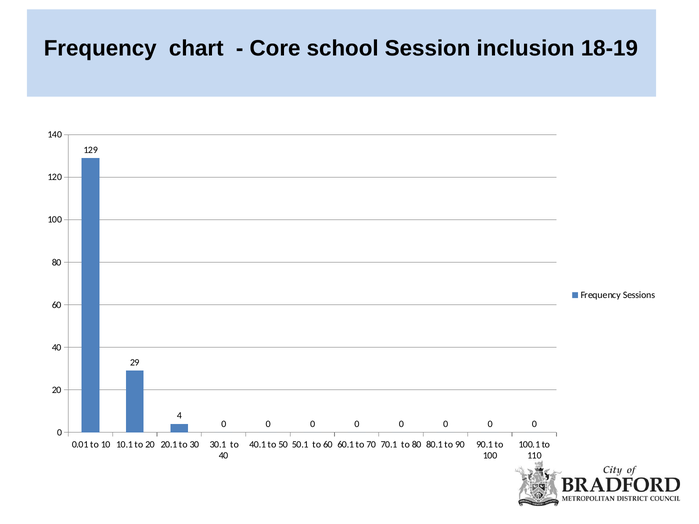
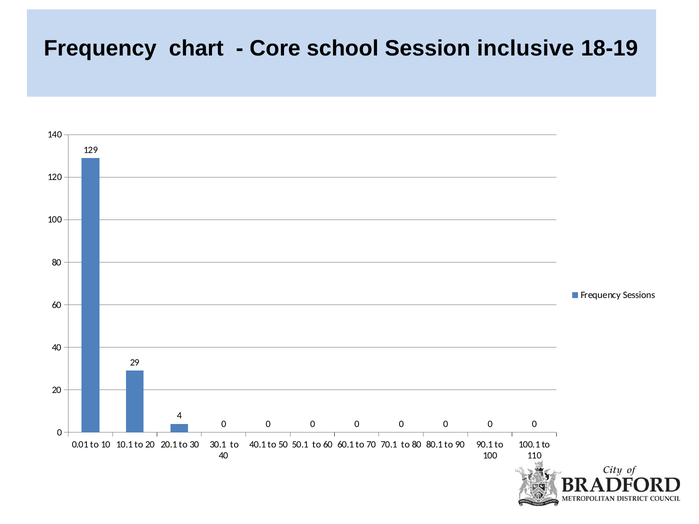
inclusion: inclusion -> inclusive
